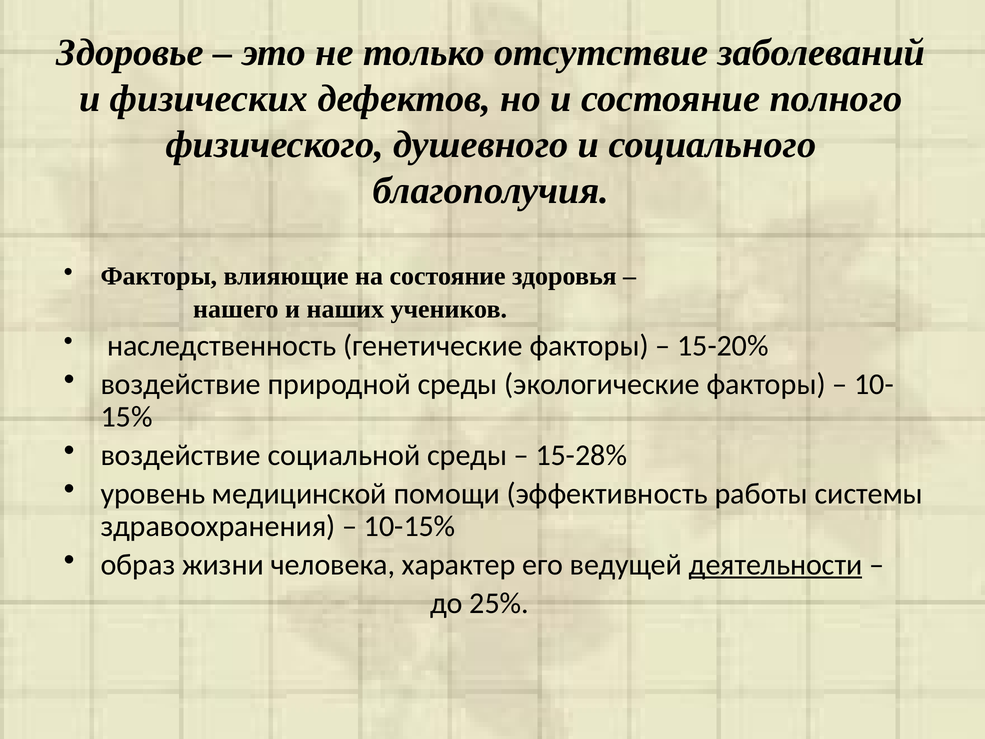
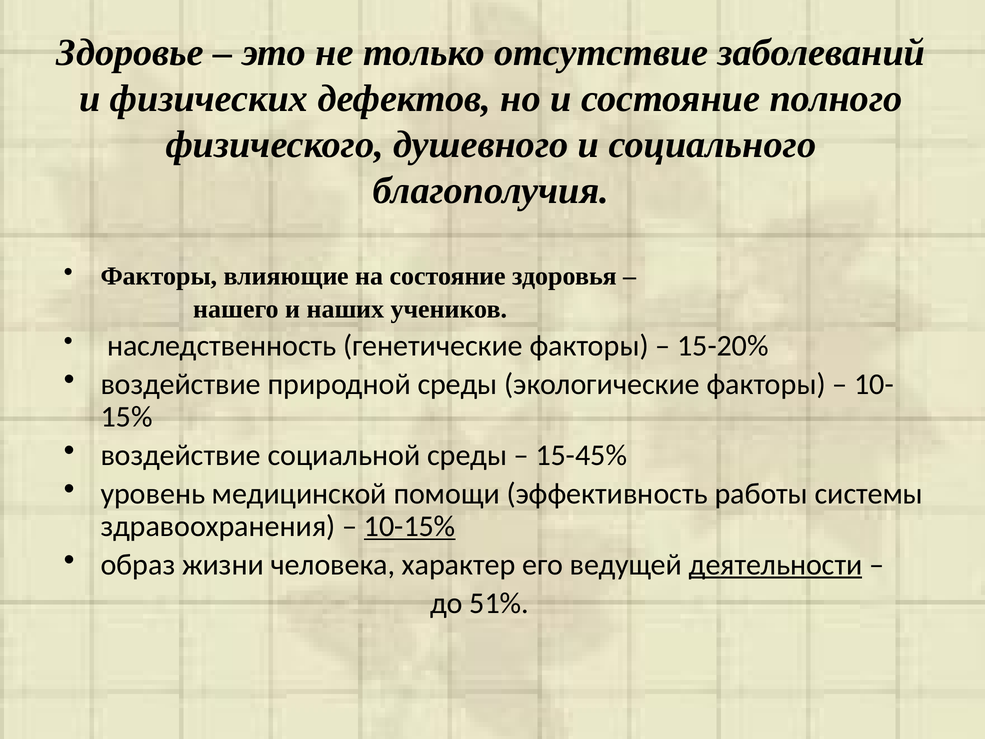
15-28%: 15-28% -> 15-45%
10-15% underline: none -> present
25%: 25% -> 51%
